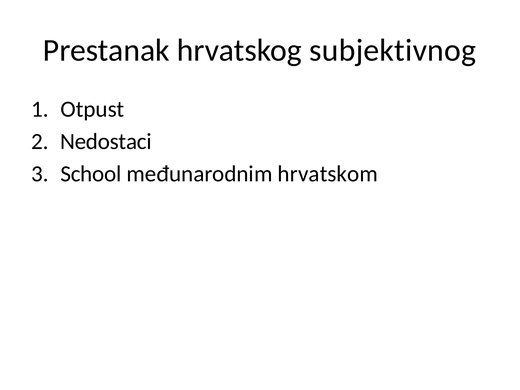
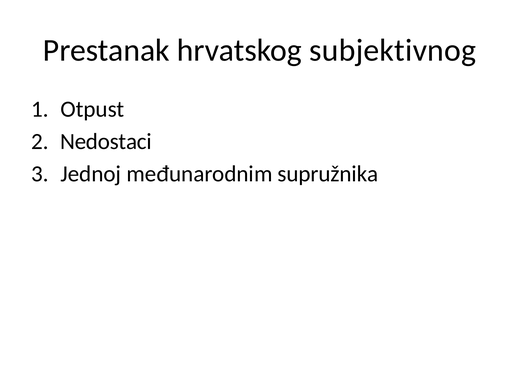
School: School -> Jednoj
hrvatskom: hrvatskom -> supružnika
